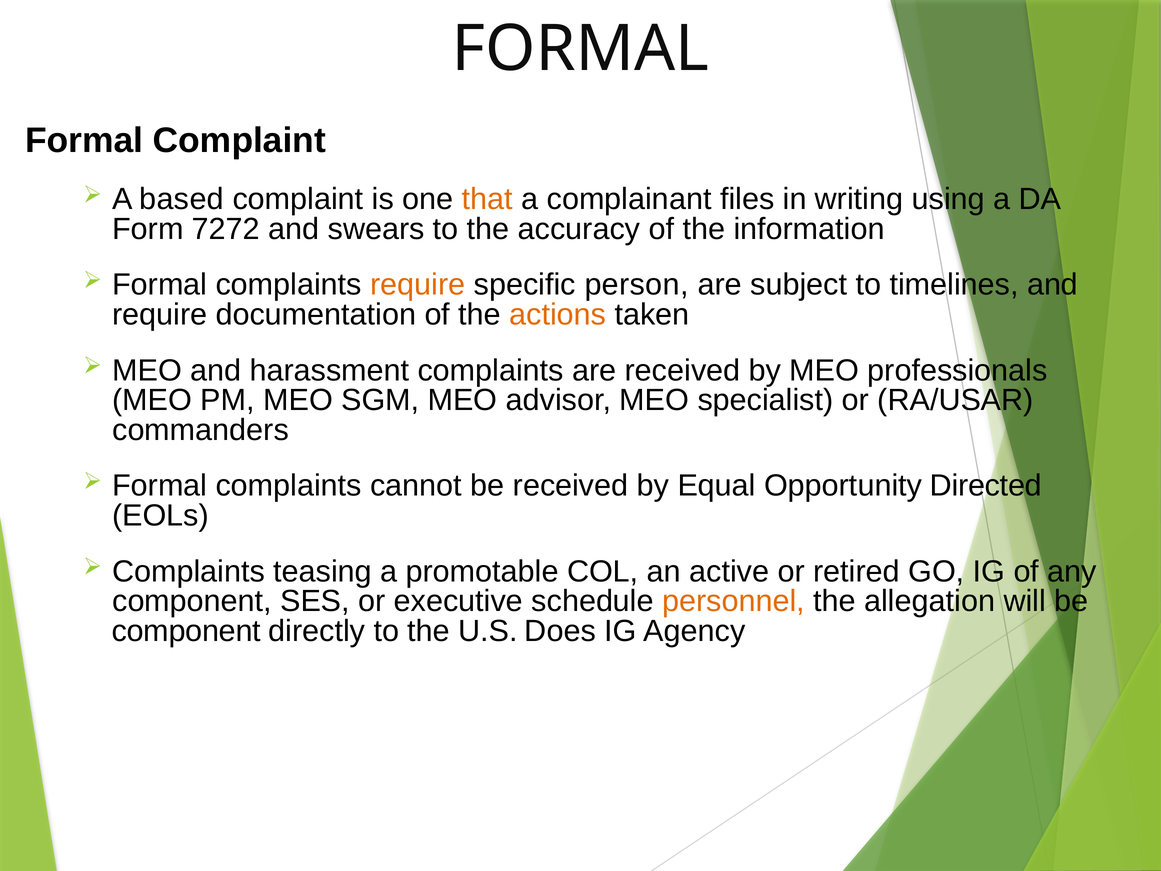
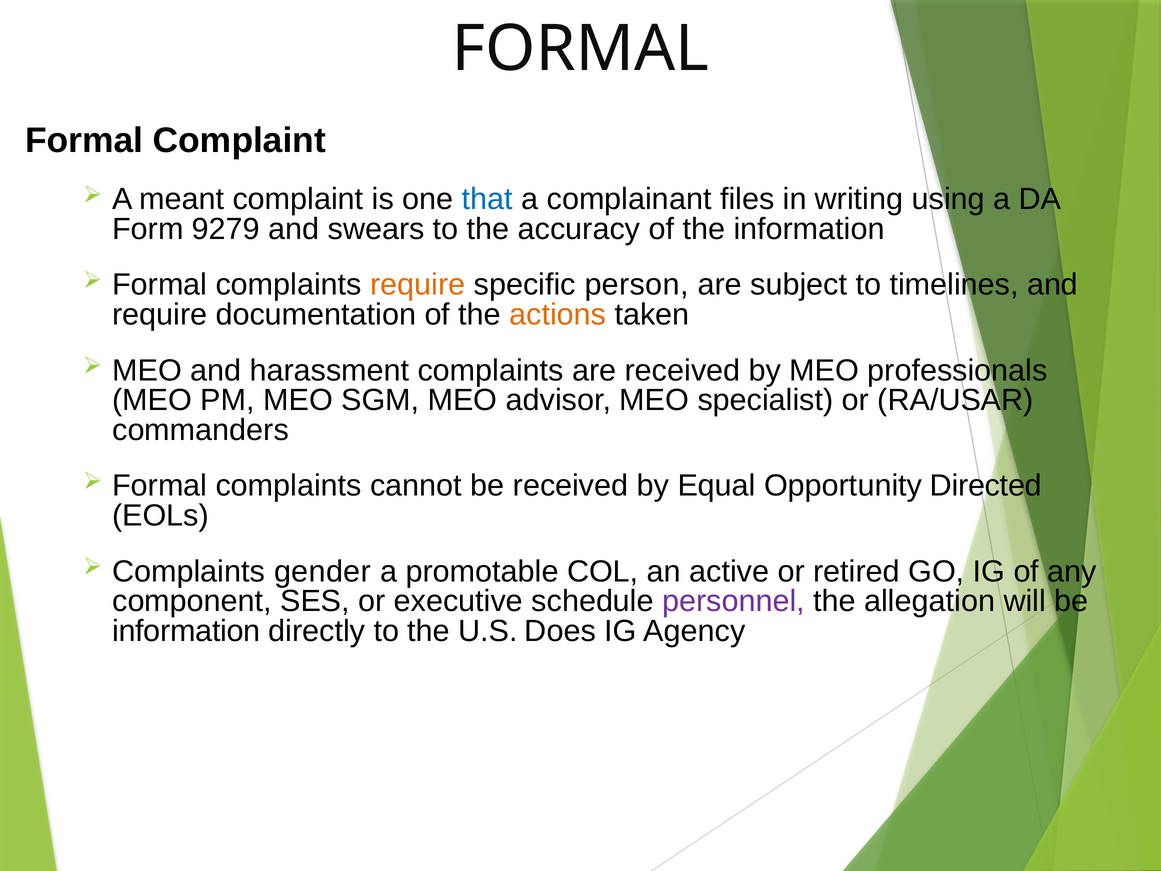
based: based -> meant
that colour: orange -> blue
7272: 7272 -> 9279
teasing: teasing -> gender
personnel colour: orange -> purple
component at (186, 631): component -> information
